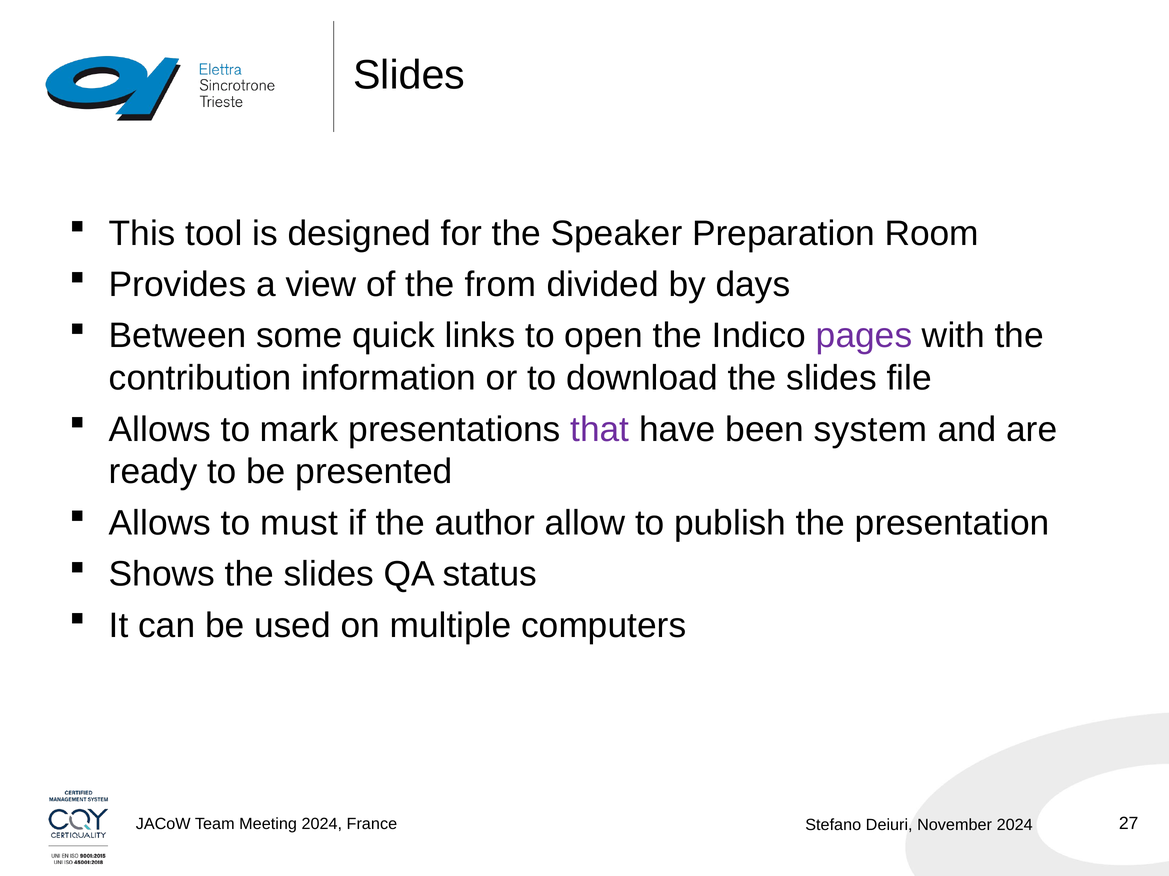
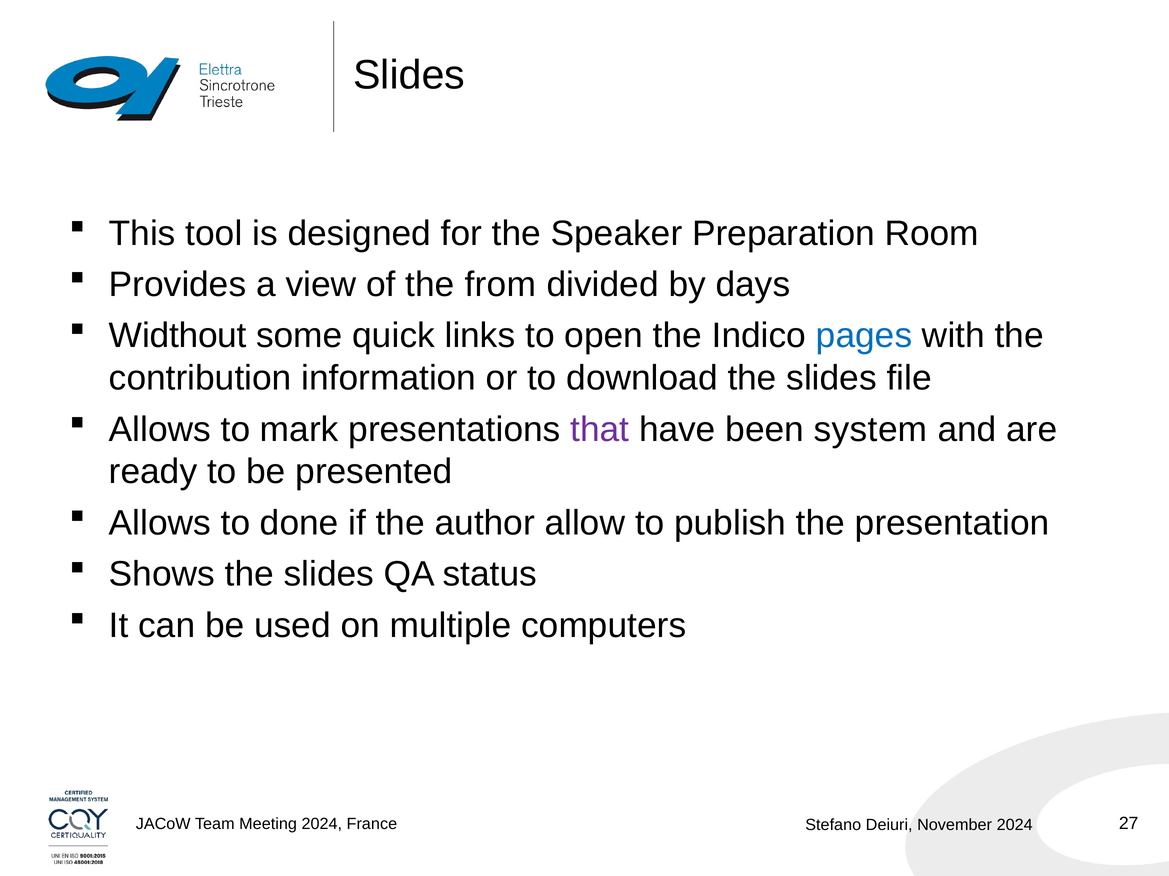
Between: Between -> Widthout
pages colour: purple -> blue
must: must -> done
